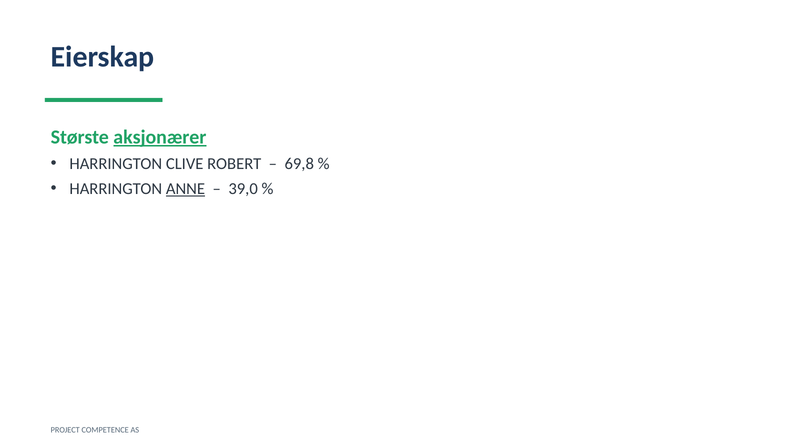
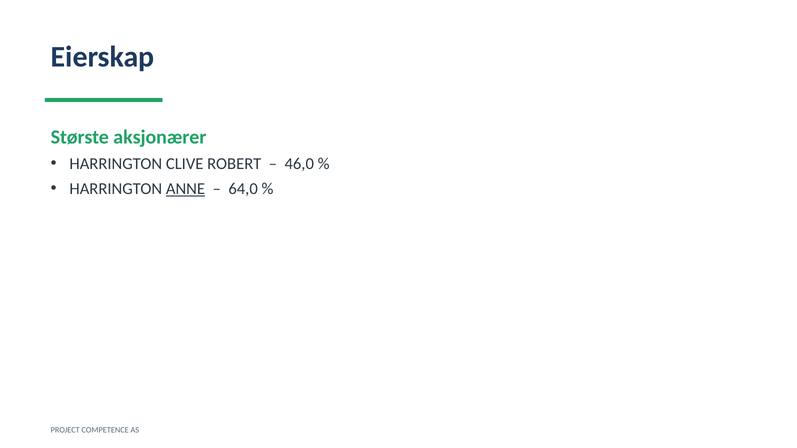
aksjonærer underline: present -> none
69,8: 69,8 -> 46,0
39,0: 39,0 -> 64,0
